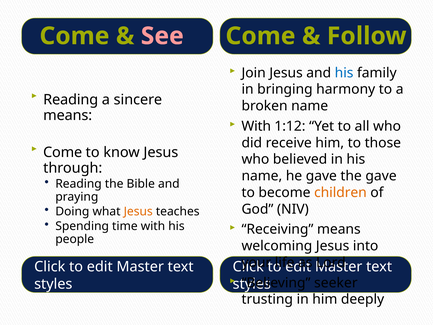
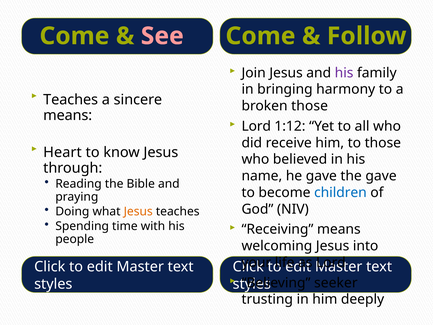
his at (344, 73) colour: blue -> purple
Reading at (71, 100): Reading -> Teaches
broken name: name -> those
With at (256, 126): With -> Lord
Come at (63, 152): Come -> Heart
children colour: orange -> blue
